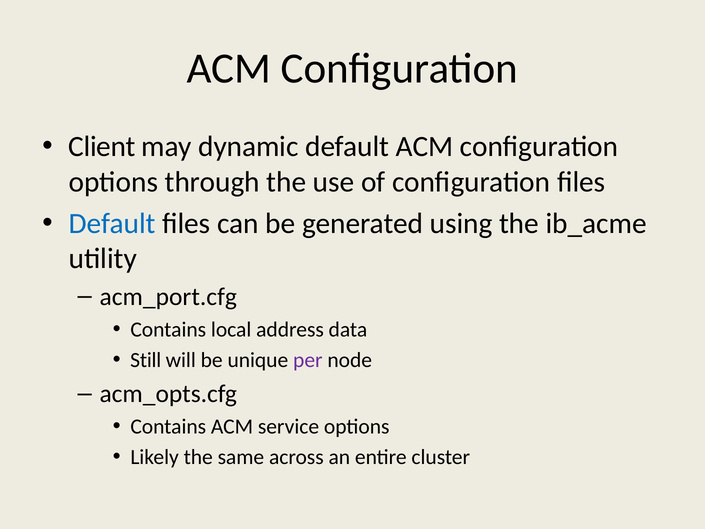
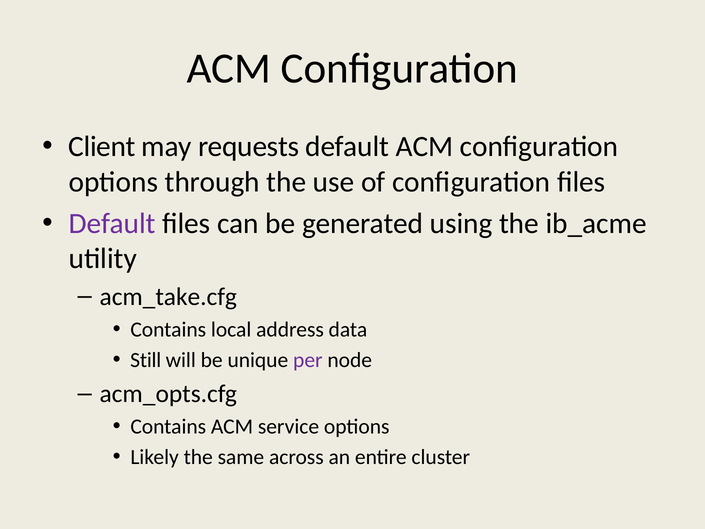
dynamic: dynamic -> requests
Default at (112, 223) colour: blue -> purple
acm_port.cfg: acm_port.cfg -> acm_take.cfg
